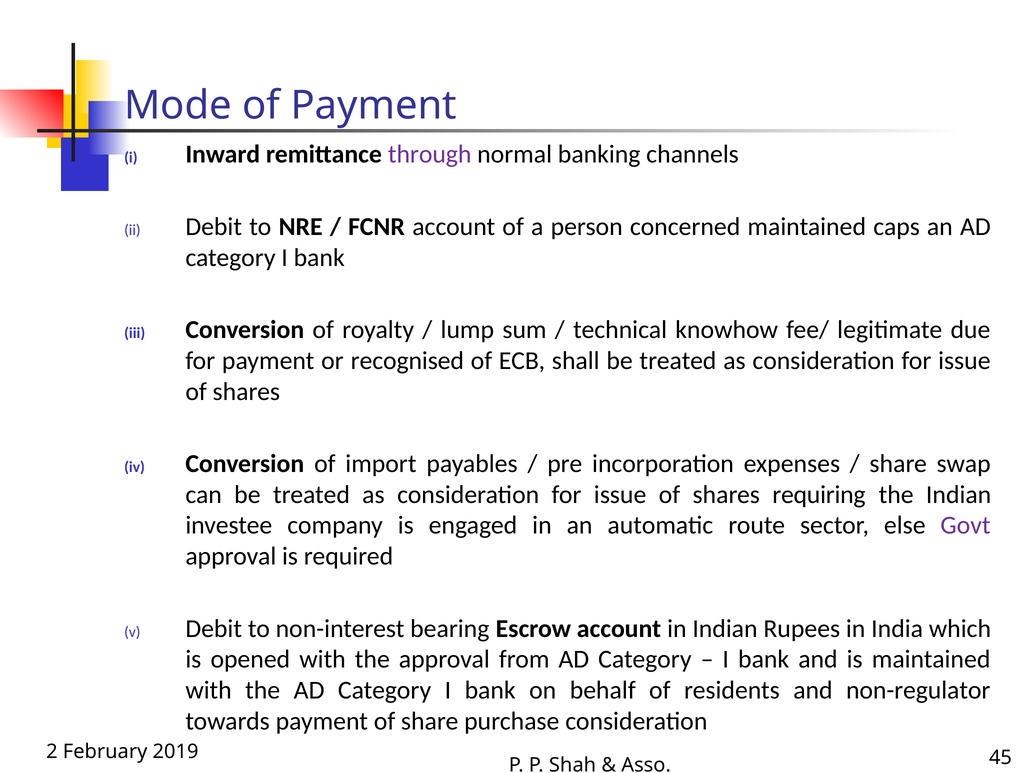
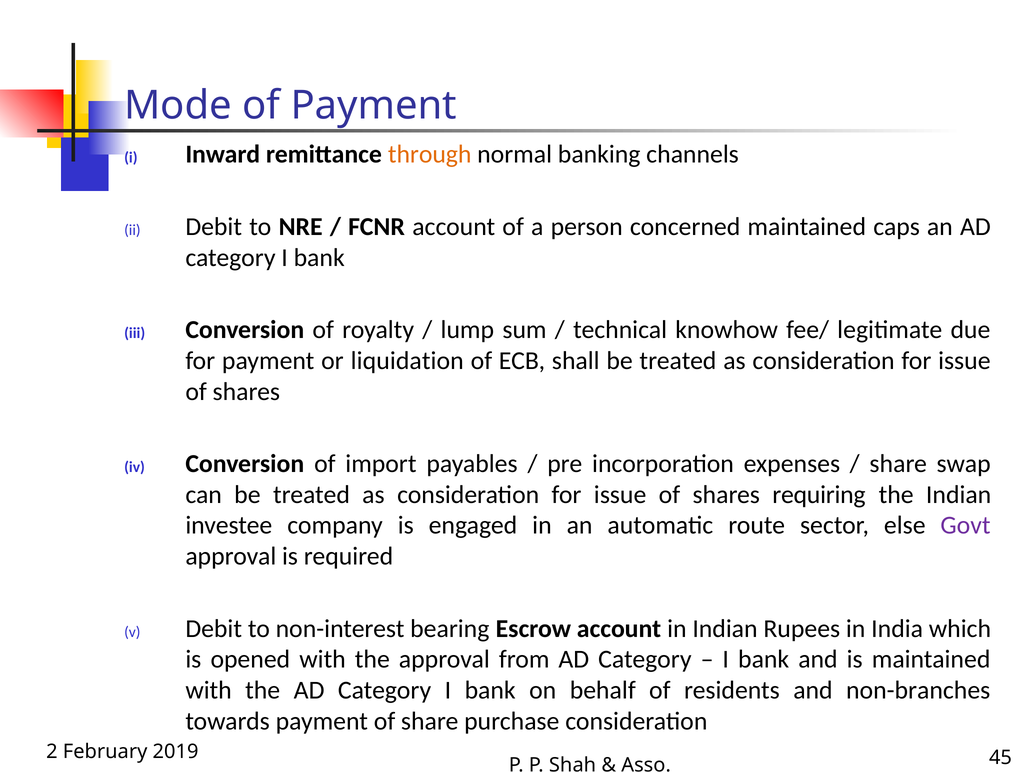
through colour: purple -> orange
recognised: recognised -> liquidation
non-regulator: non-regulator -> non-branches
